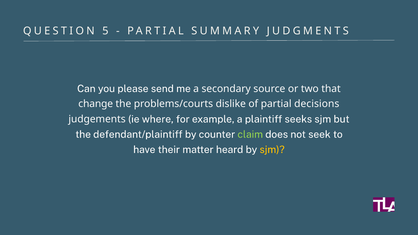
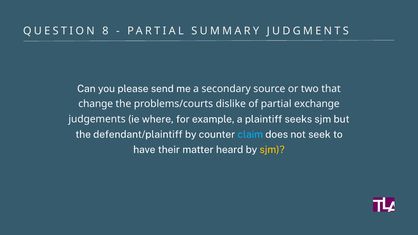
5: 5 -> 8
decisions: decisions -> exchange
claim colour: light green -> light blue
